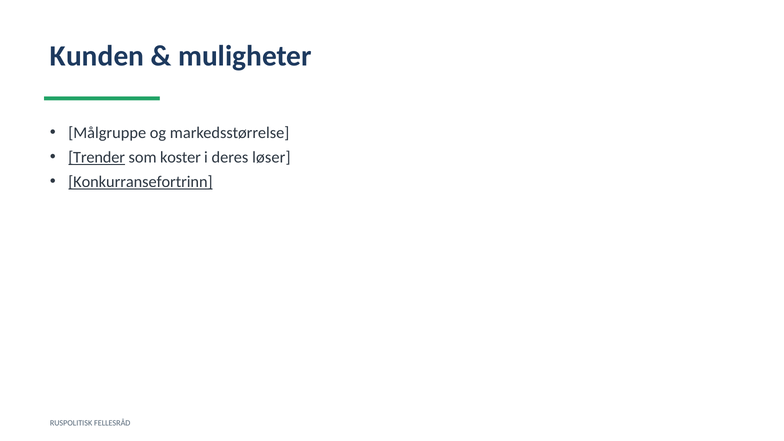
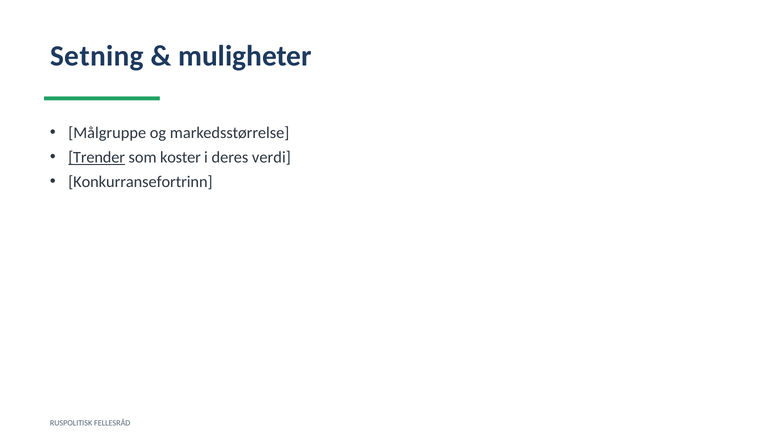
Kunden: Kunden -> Setning
løser: løser -> verdi
Konkurransefortrinn underline: present -> none
